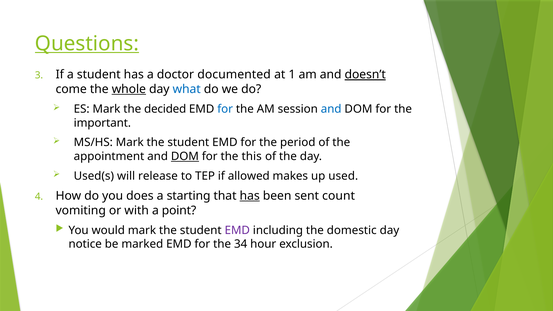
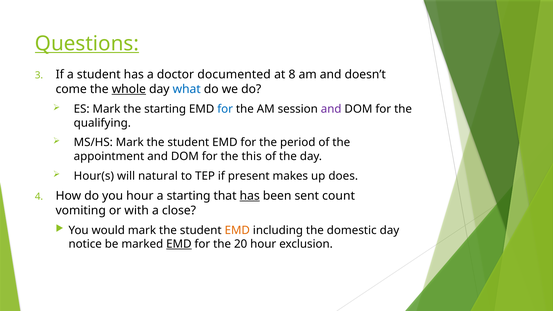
1: 1 -> 8
doesn’t underline: present -> none
the decided: decided -> starting
and at (331, 109) colour: blue -> purple
important: important -> qualifying
DOM at (185, 156) underline: present -> none
Used(s: Used(s -> Hour(s
release: release -> natural
allowed: allowed -> present
used: used -> does
you does: does -> hour
point: point -> close
EMD at (237, 230) colour: purple -> orange
EMD at (179, 244) underline: none -> present
34: 34 -> 20
